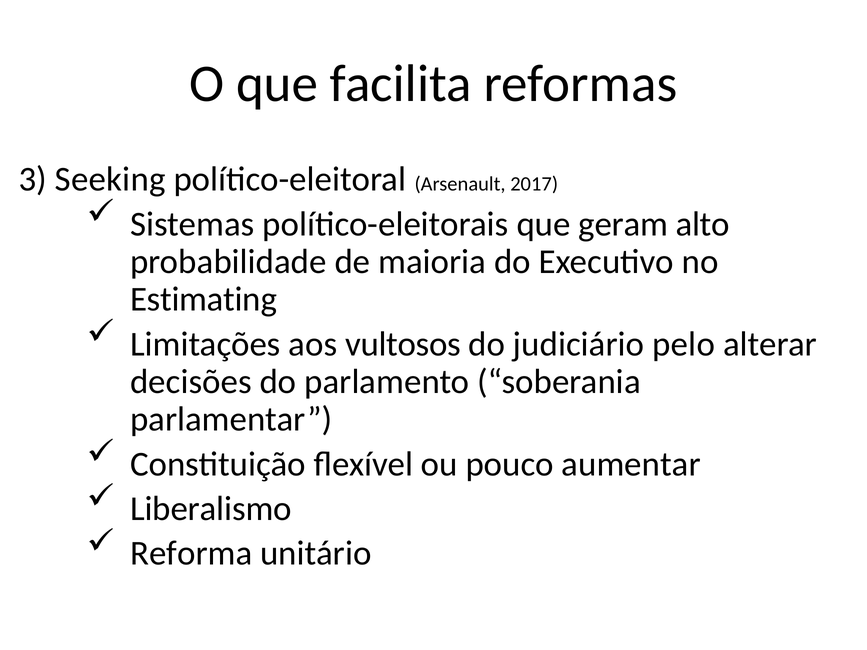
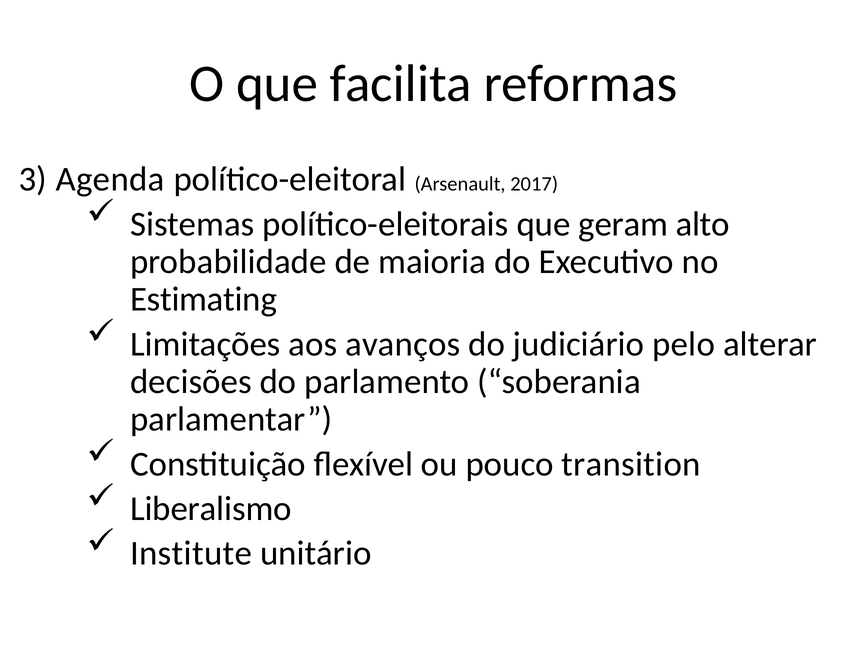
Seeking: Seeking -> Agenda
vultosos: vultosos -> avanços
aumentar: aumentar -> transition
Reforma: Reforma -> Institute
